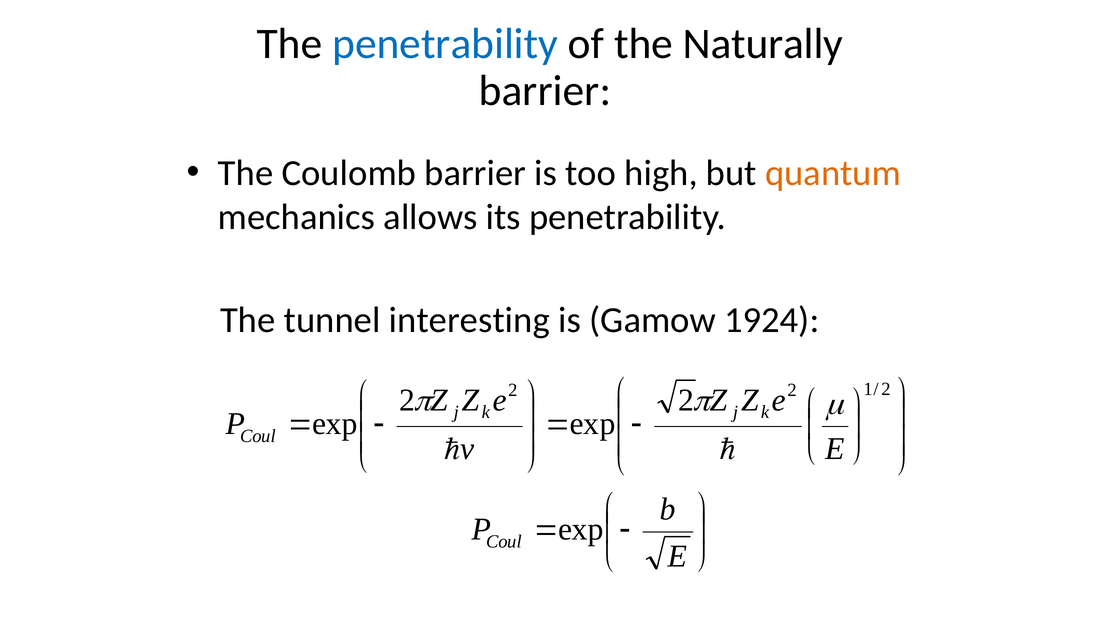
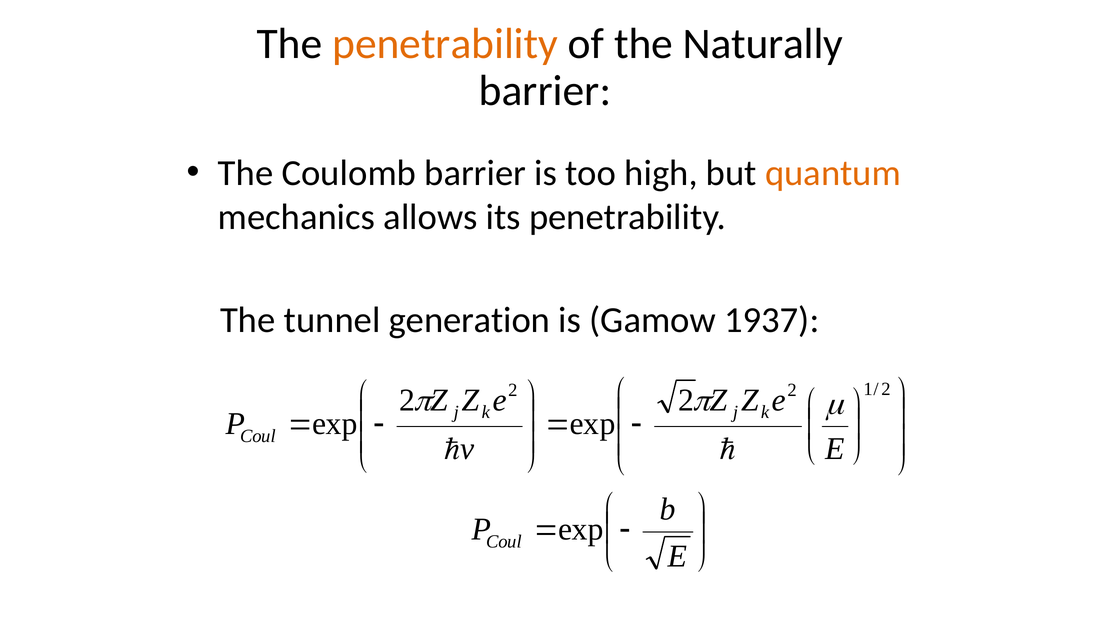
penetrability at (445, 44) colour: blue -> orange
interesting: interesting -> generation
1924: 1924 -> 1937
